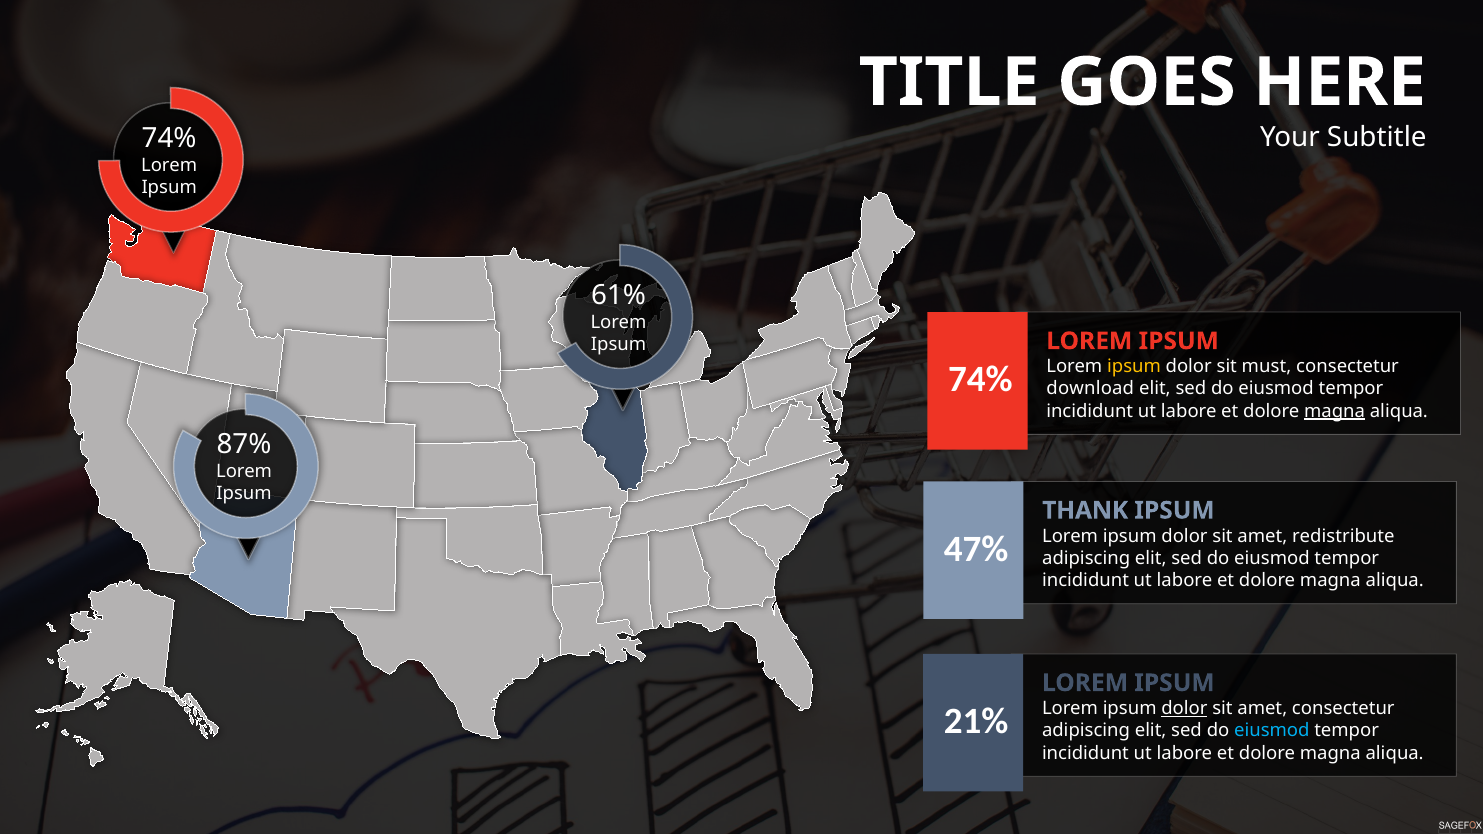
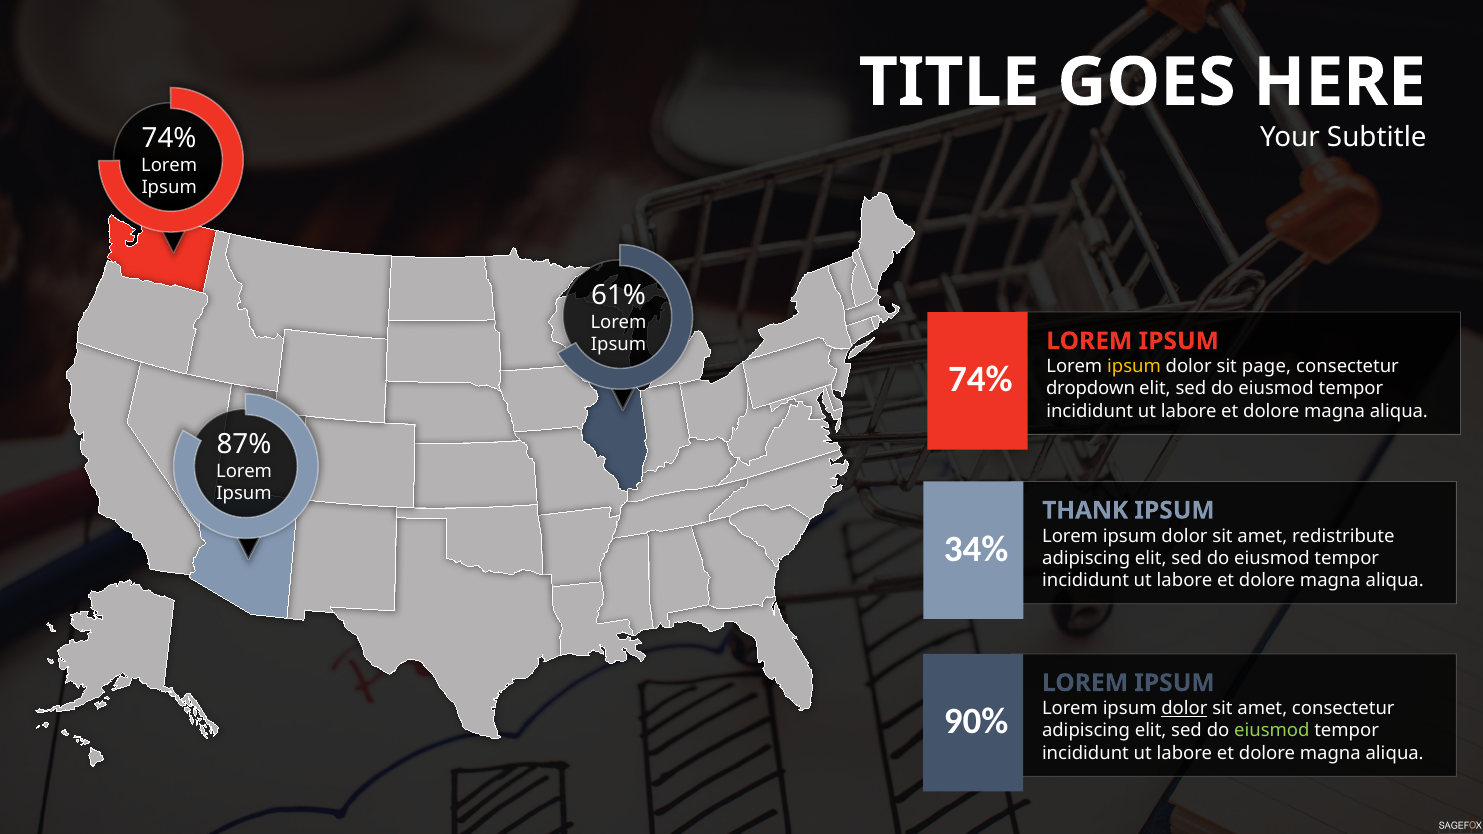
must: must -> page
download: download -> dropdown
magna at (1335, 411) underline: present -> none
47%: 47% -> 34%
21%: 21% -> 90%
eiusmod at (1272, 731) colour: light blue -> light green
